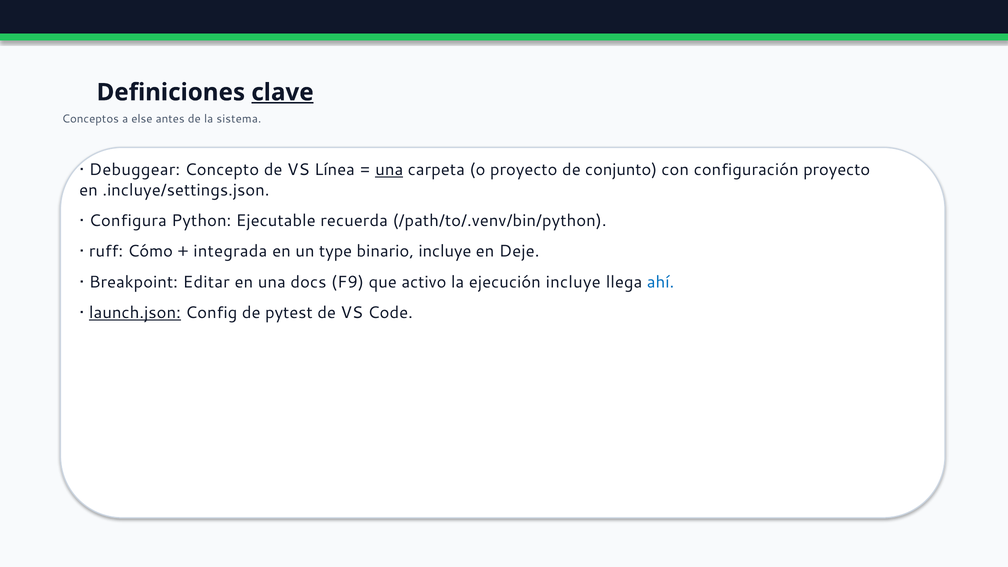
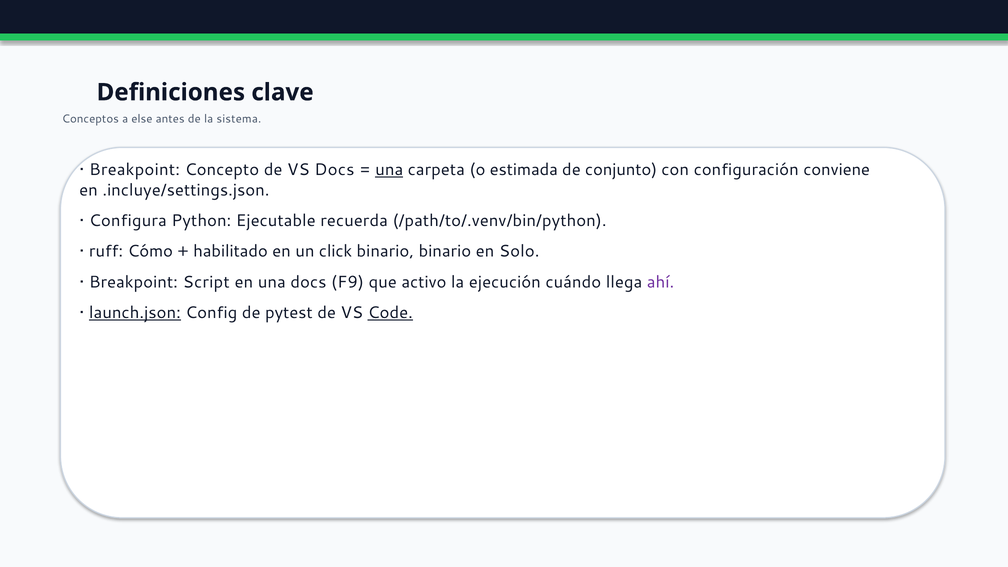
clave underline: present -> none
Debuggear at (135, 170): Debuggear -> Breakpoint
VS Línea: Línea -> Docs
o proyecto: proyecto -> estimada
configuración proyecto: proyecto -> conviene
integrada: integrada -> habilitado
type: type -> click
binario incluye: incluye -> binario
Deje: Deje -> Solo
Editar: Editar -> Script
ejecución incluye: incluye -> cuándo
ahí colour: blue -> purple
Code underline: none -> present
